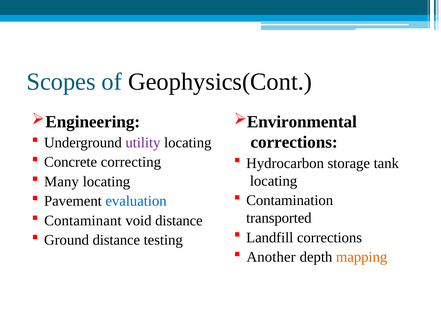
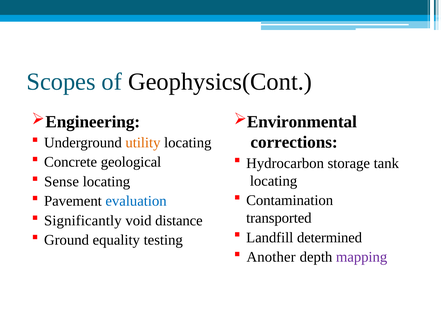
utility colour: purple -> orange
correcting: correcting -> geological
Many: Many -> Sense
Contaminant: Contaminant -> Significantly
Landfill corrections: corrections -> determined
Ground distance: distance -> equality
mapping colour: orange -> purple
